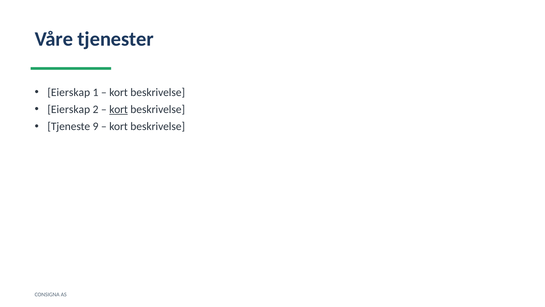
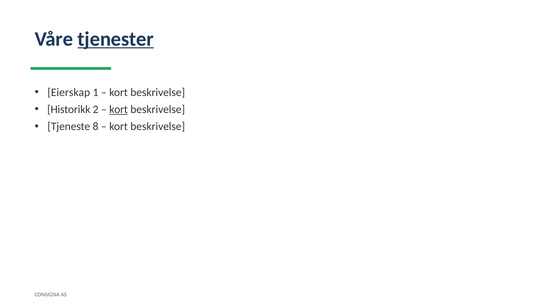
tjenester underline: none -> present
Eierskap at (69, 109): Eierskap -> Historikk
9: 9 -> 8
